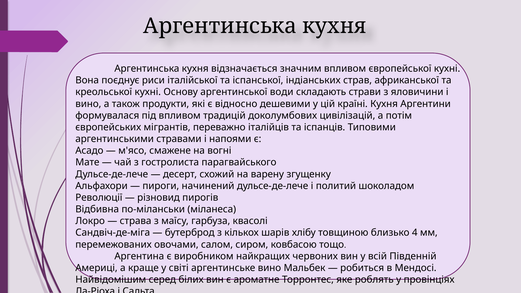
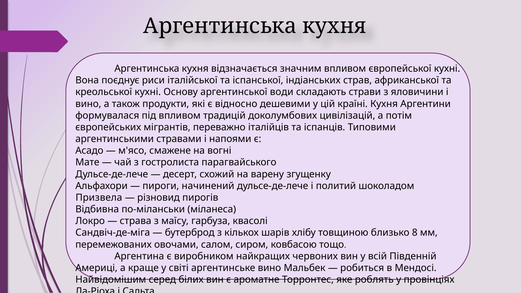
Революції: Революції -> Призвела
4: 4 -> 8
